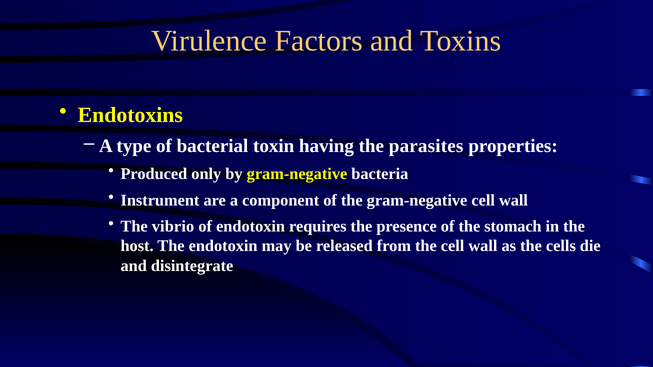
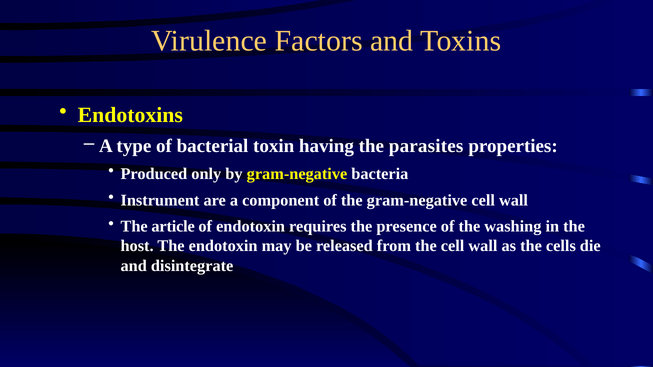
vibrio: vibrio -> article
stomach: stomach -> washing
